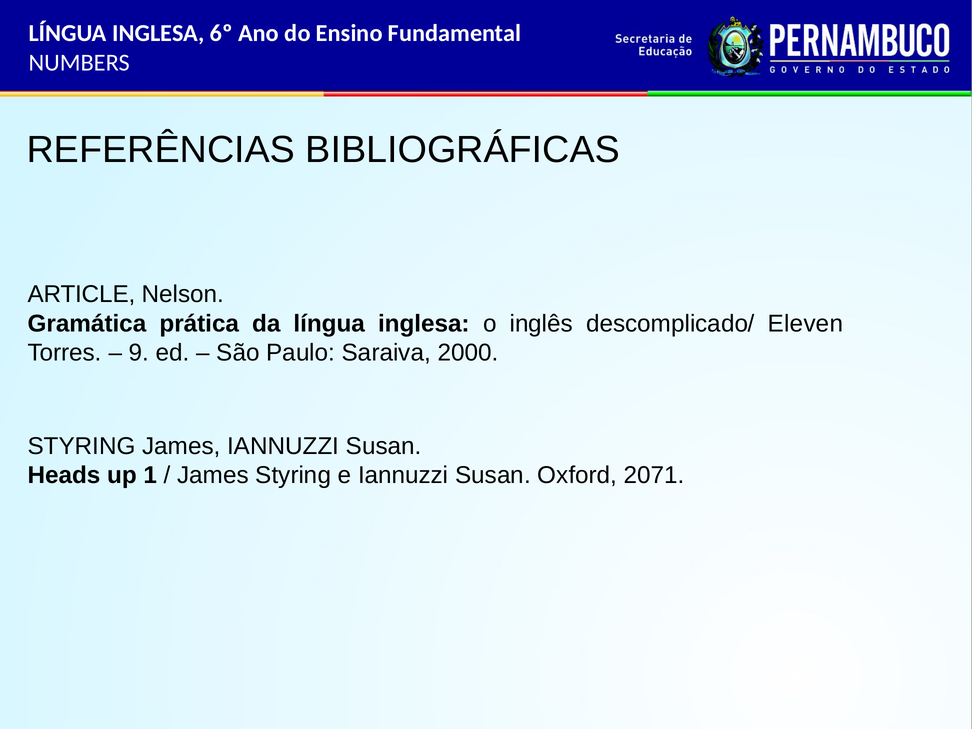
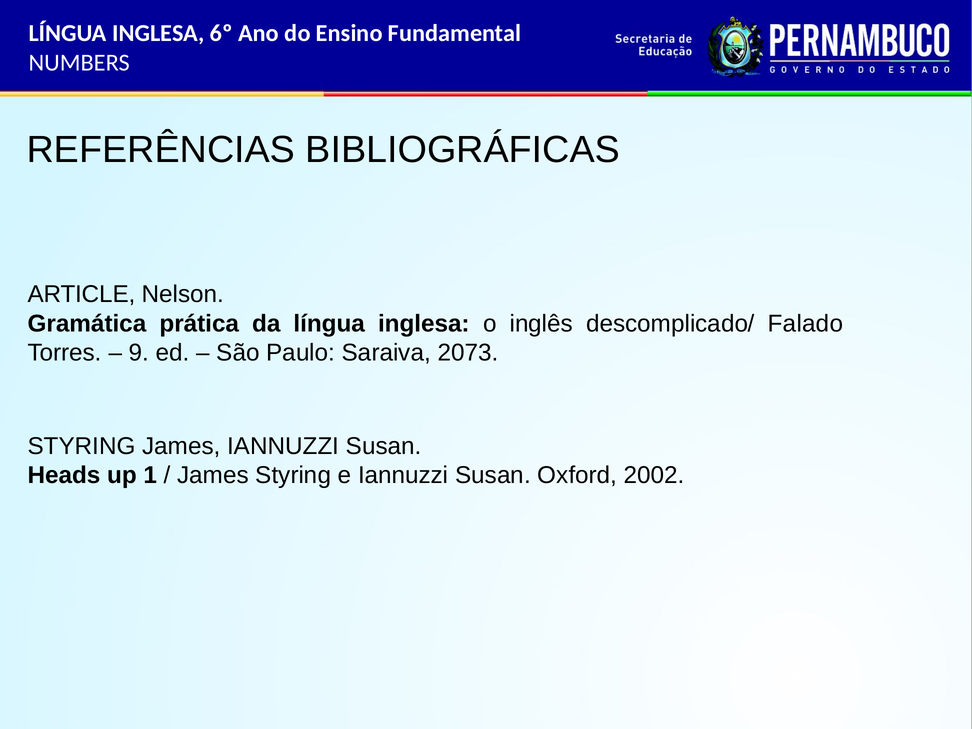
Eleven: Eleven -> Falado
2000: 2000 -> 2073
2071: 2071 -> 2002
